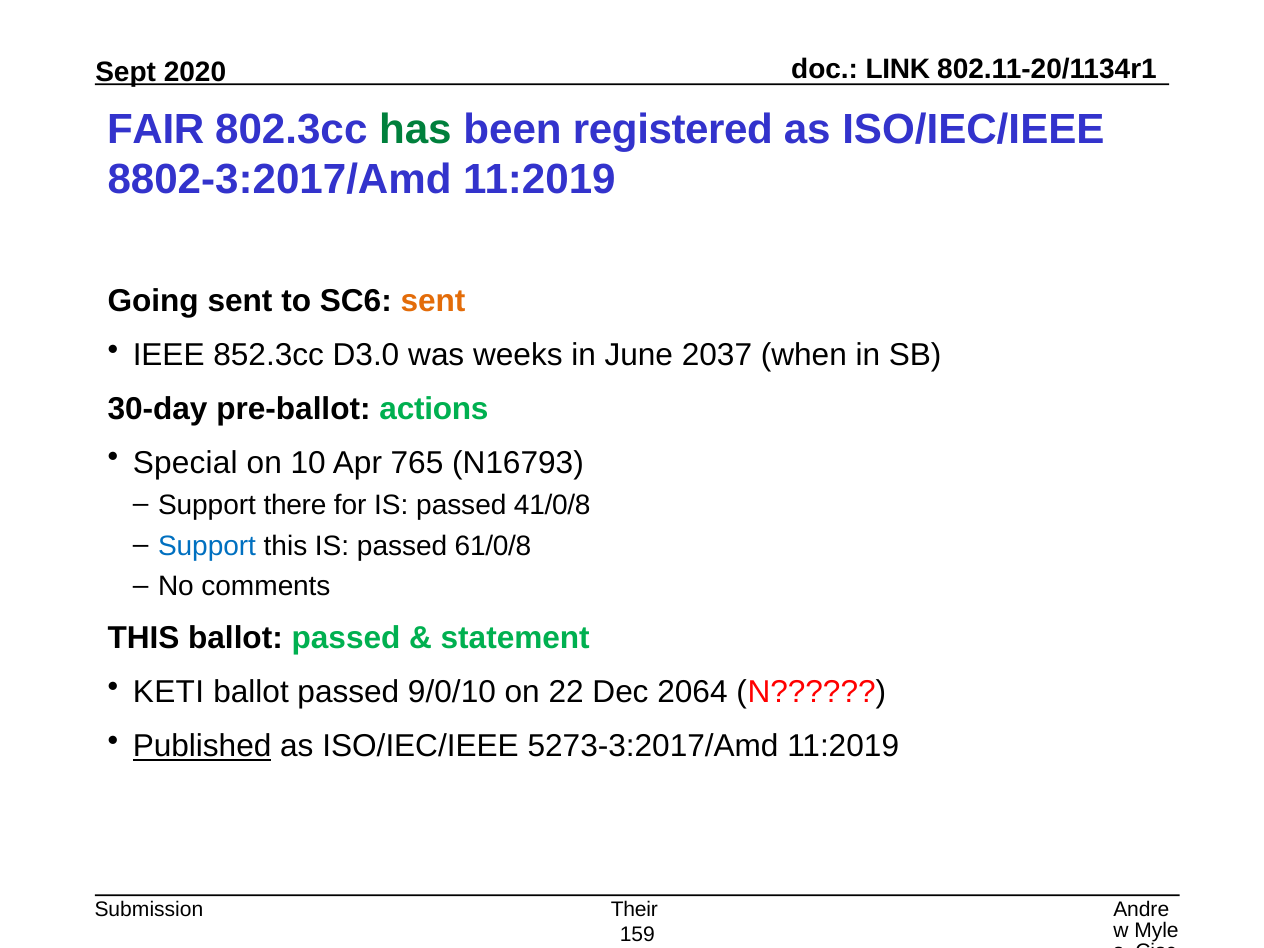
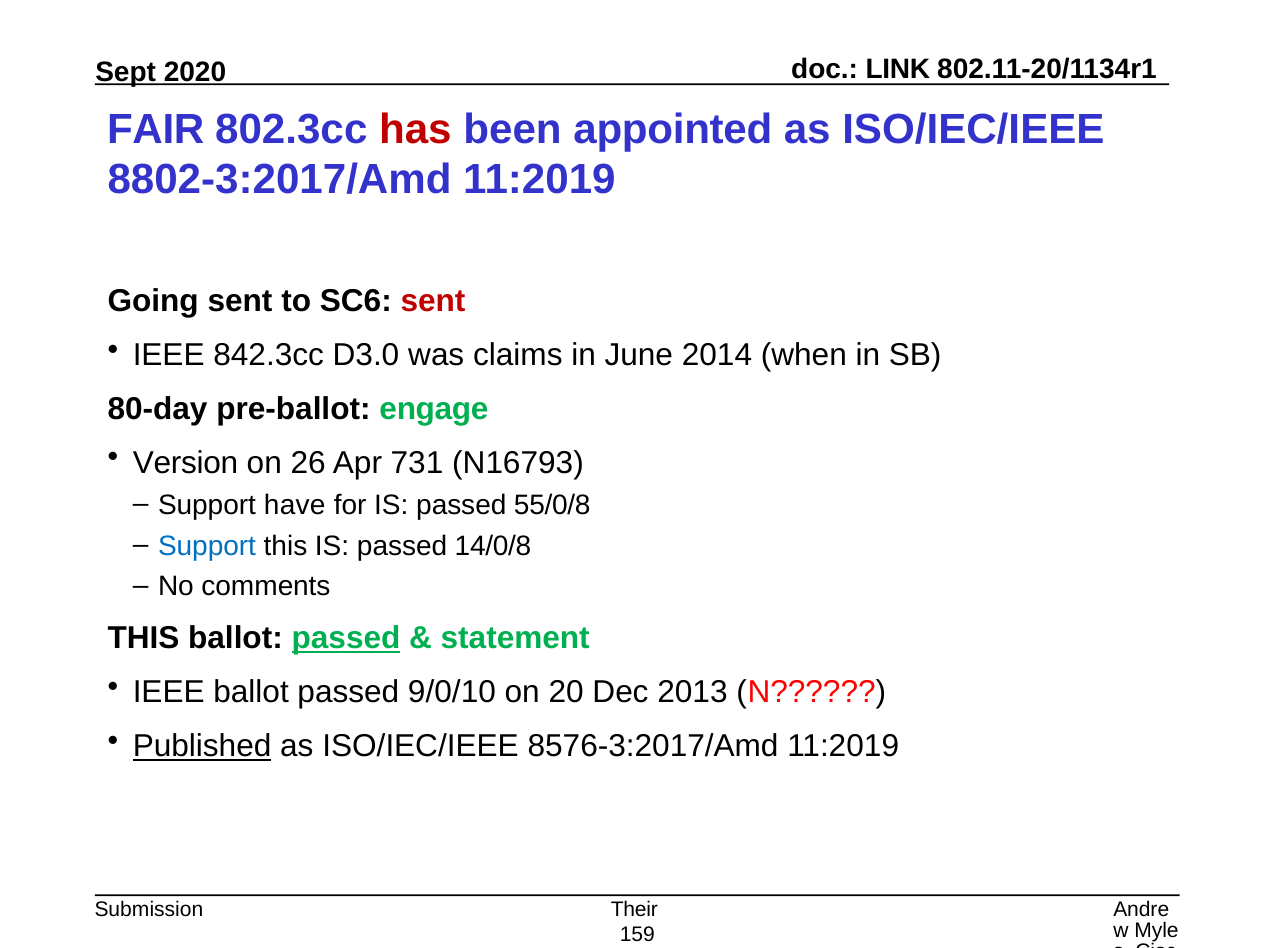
has colour: green -> red
registered: registered -> appointed
sent at (433, 301) colour: orange -> red
852.3cc: 852.3cc -> 842.3cc
weeks: weeks -> claims
2037: 2037 -> 2014
30-day: 30-day -> 80-day
actions: actions -> engage
Special: Special -> Version
10: 10 -> 26
765: 765 -> 731
there: there -> have
41/0/8: 41/0/8 -> 55/0/8
61/0/8: 61/0/8 -> 14/0/8
passed at (346, 638) underline: none -> present
KETI at (168, 692): KETI -> IEEE
22: 22 -> 20
2064: 2064 -> 2013
5273-3:2017/Amd: 5273-3:2017/Amd -> 8576-3:2017/Amd
